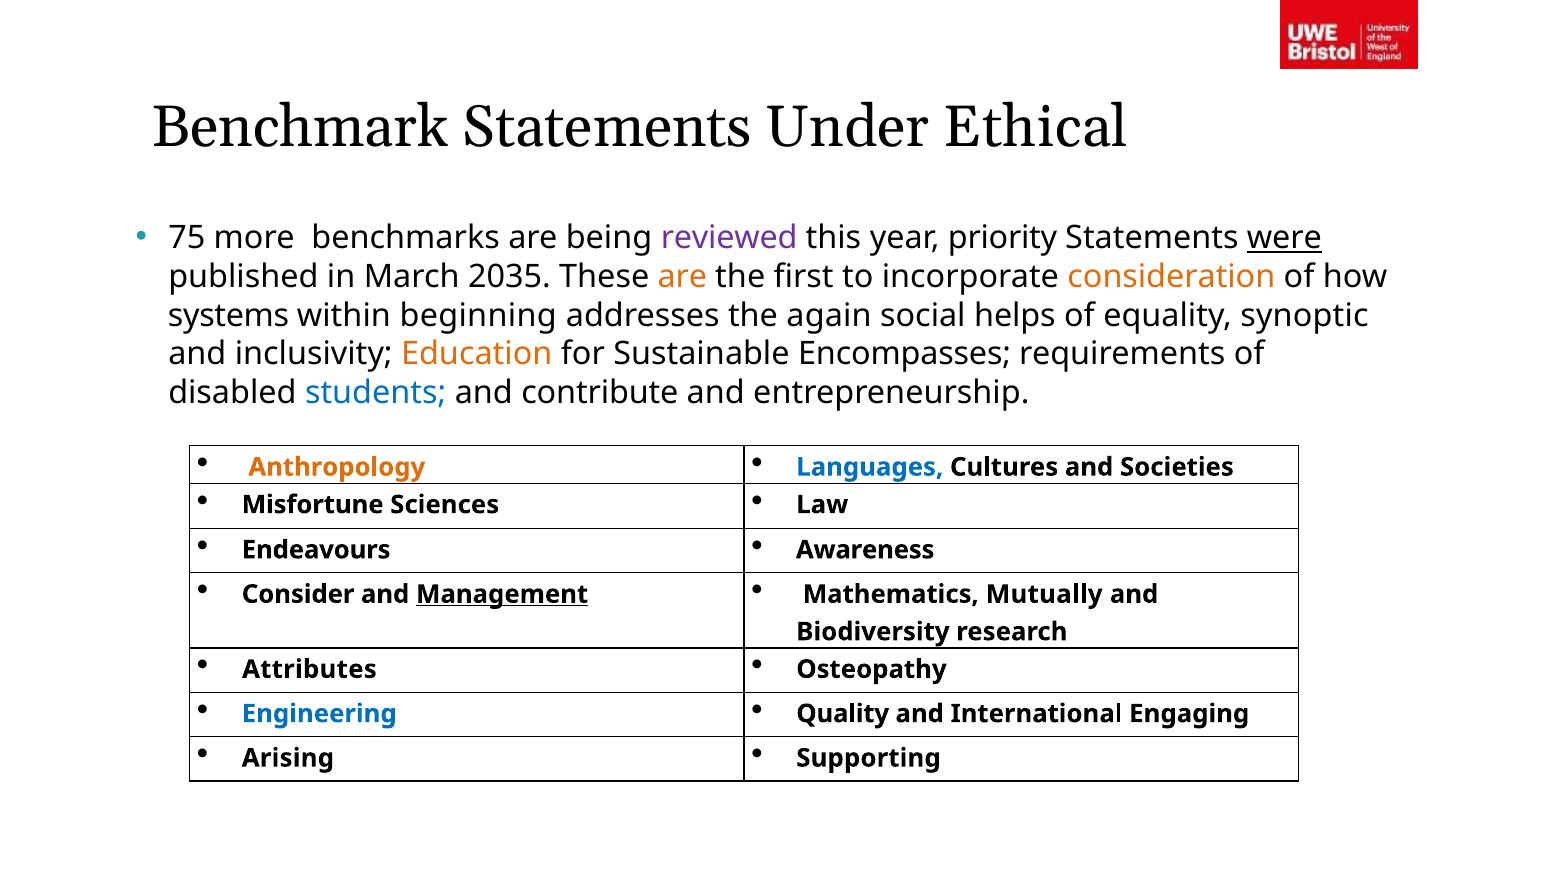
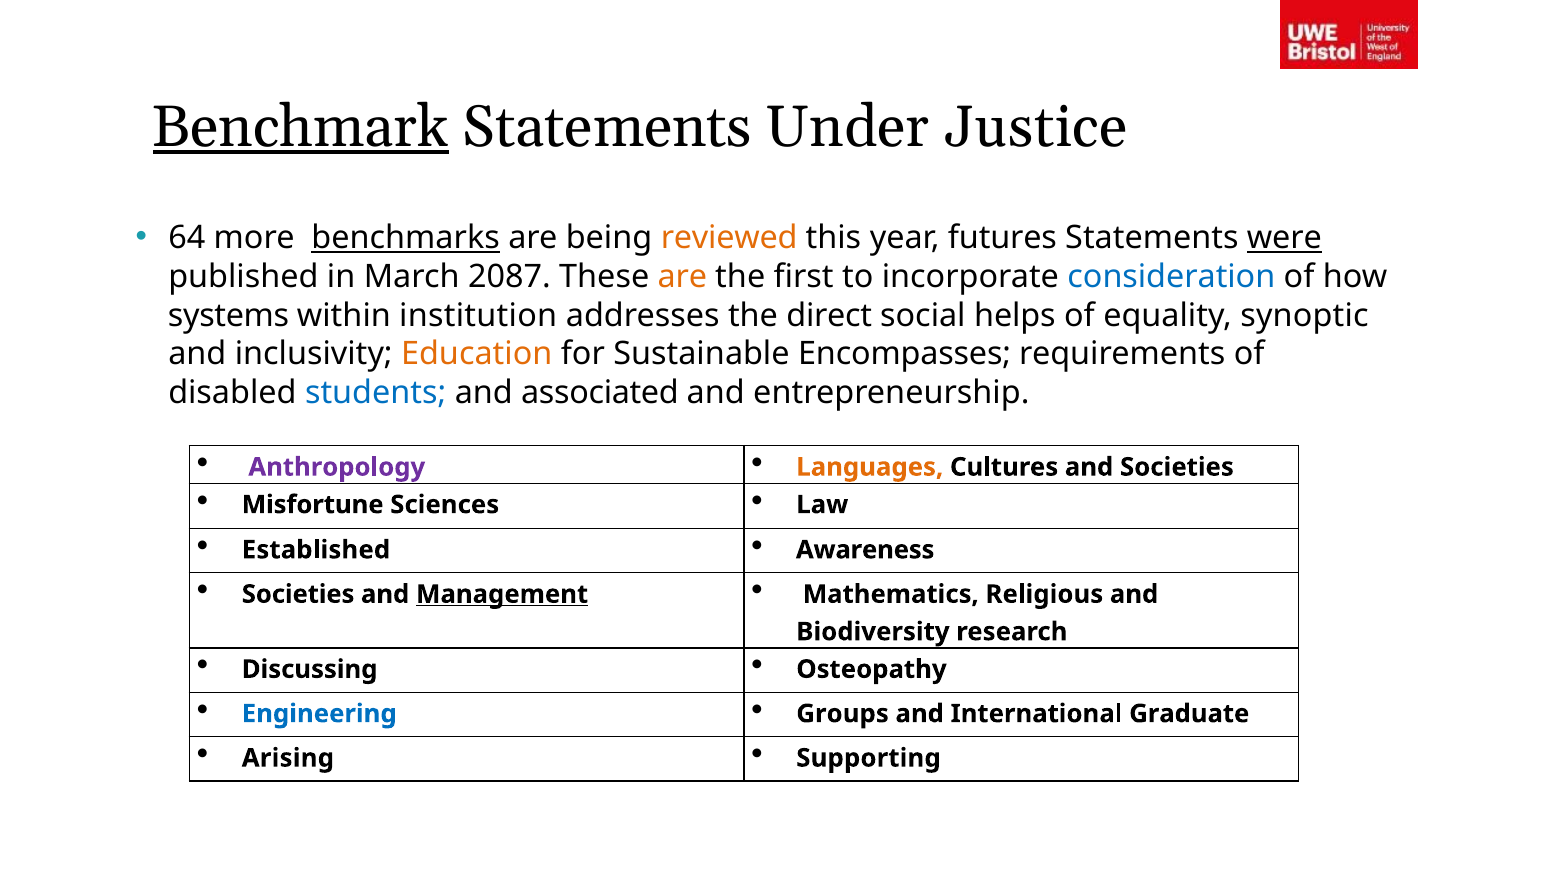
Benchmark underline: none -> present
Ethical: Ethical -> Justice
75: 75 -> 64
benchmarks underline: none -> present
reviewed colour: purple -> orange
priority: priority -> futures
2035: 2035 -> 2087
consideration colour: orange -> blue
beginning: beginning -> institution
again: again -> direct
contribute: contribute -> associated
Anthropology colour: orange -> purple
Languages colour: blue -> orange
Endeavours: Endeavours -> Established
Consider at (298, 594): Consider -> Societies
Mutually: Mutually -> Religious
Attributes: Attributes -> Discussing
Quality: Quality -> Groups
Engaging: Engaging -> Graduate
